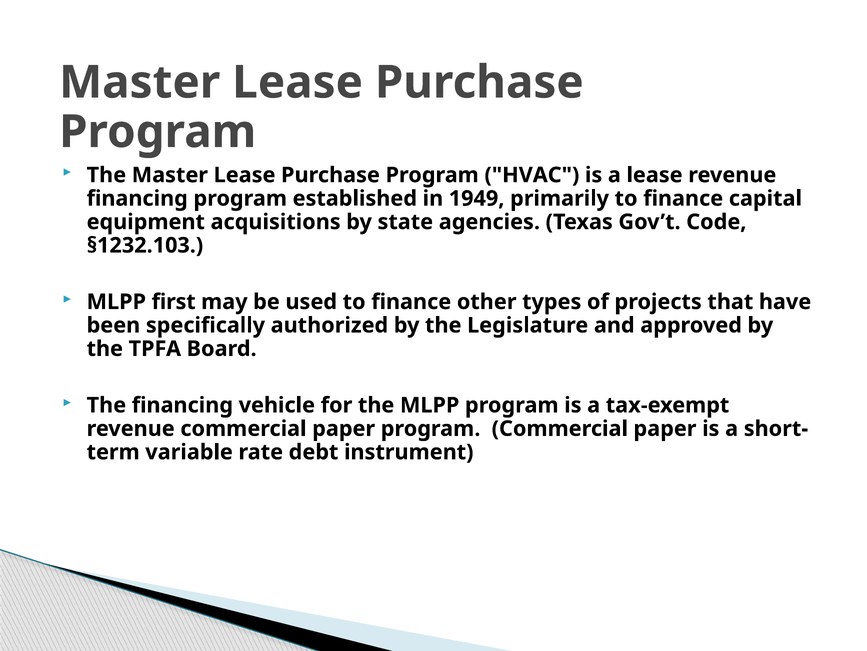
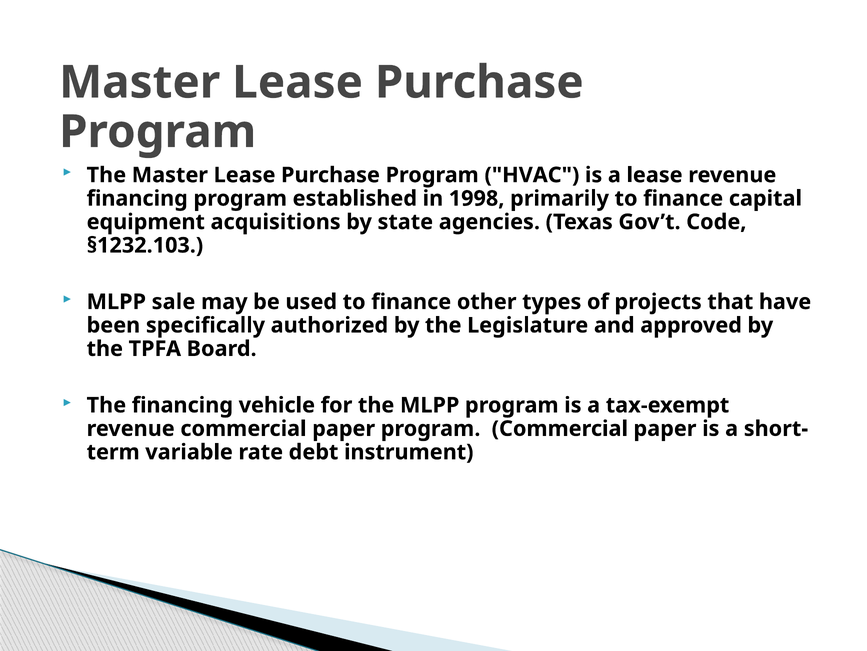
1949: 1949 -> 1998
first: first -> sale
